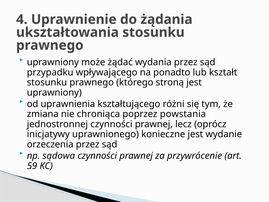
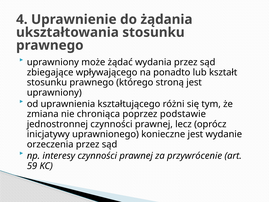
przypadku: przypadku -> zbiegające
powstania: powstania -> podstawie
sądowa: sądowa -> interesy
